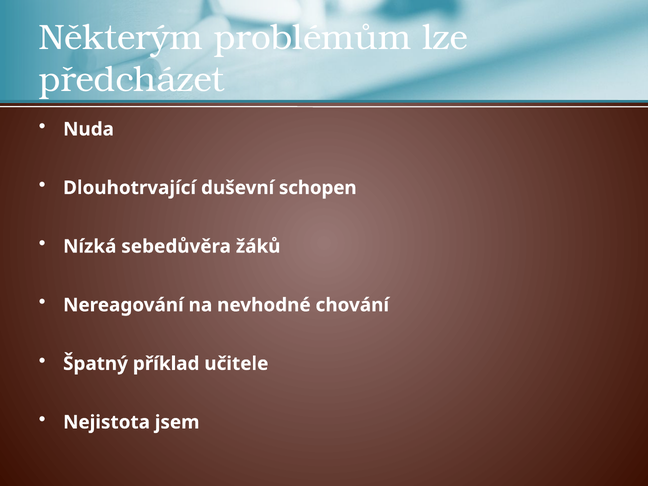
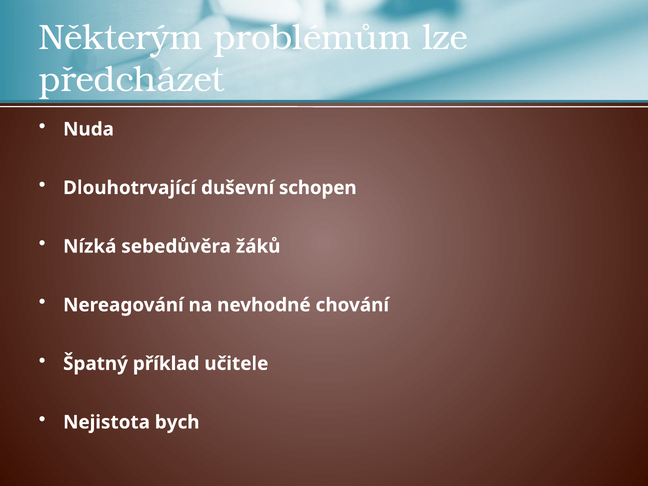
jsem: jsem -> bych
